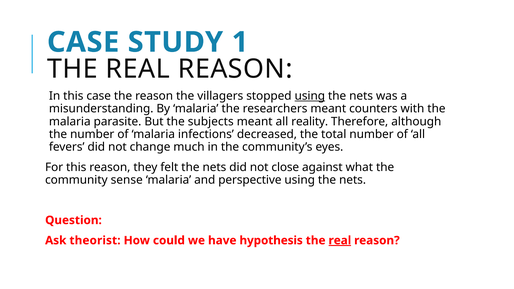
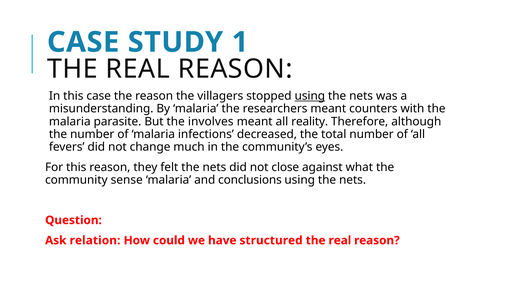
subjects: subjects -> involves
perspective: perspective -> conclusions
theorist: theorist -> relation
hypothesis: hypothesis -> structured
real at (340, 241) underline: present -> none
